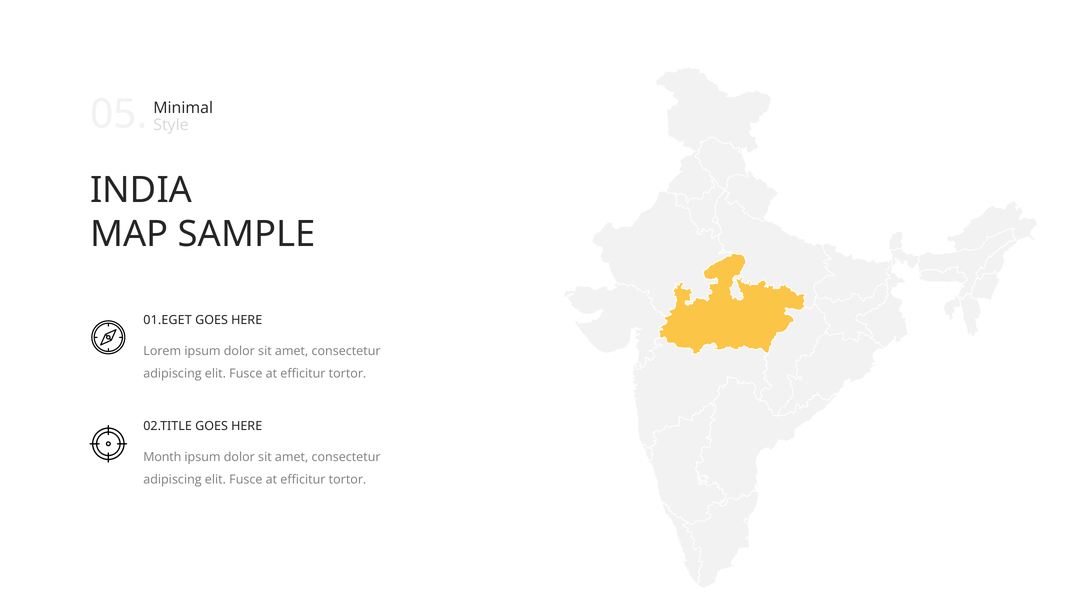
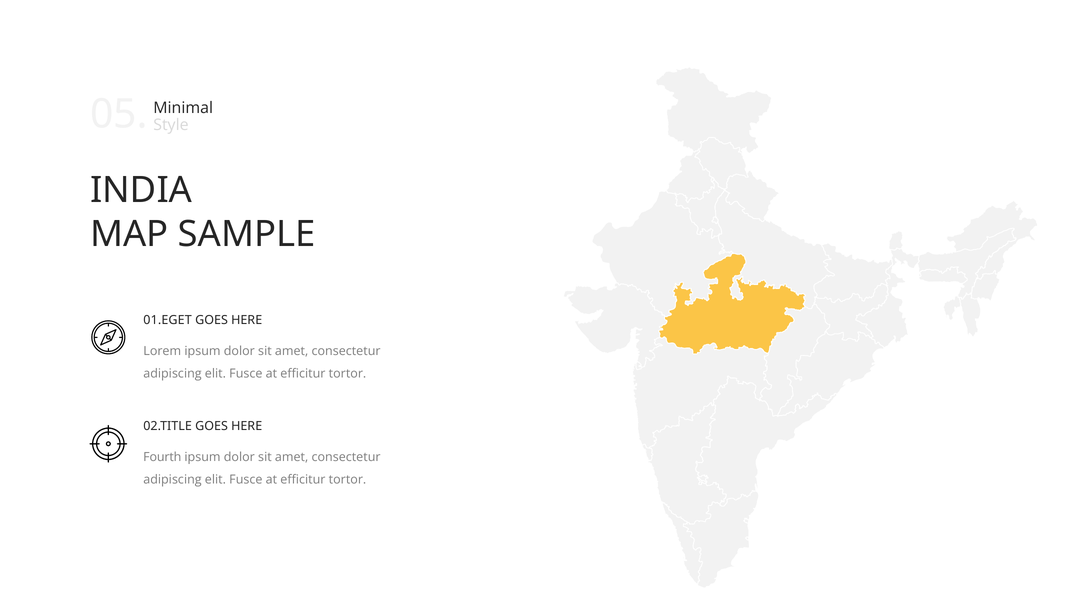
Month: Month -> Fourth
